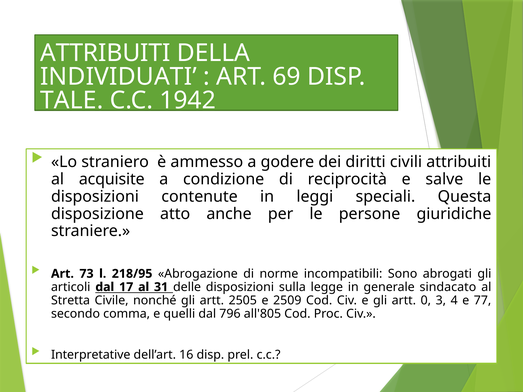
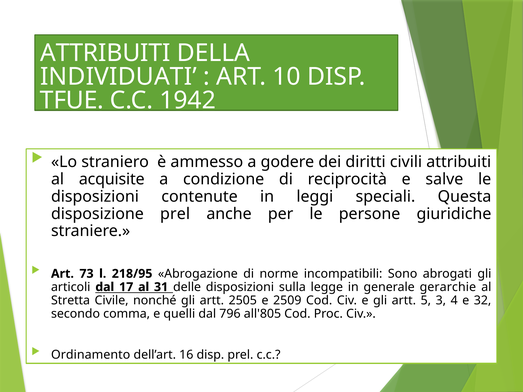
69: 69 -> 10
TALE: TALE -> TFUE
disposizione atto: atto -> prel
sindacato: sindacato -> gerarchie
0: 0 -> 5
77: 77 -> 32
Interpretative: Interpretative -> Ordinamento
